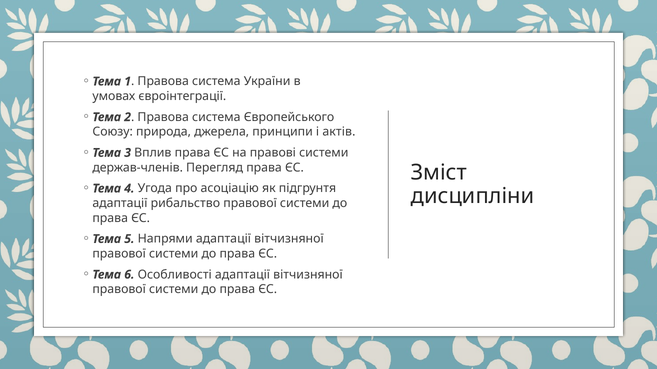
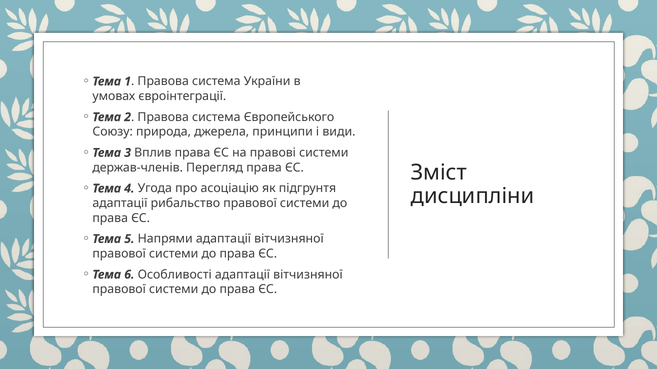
актів: актів -> види
